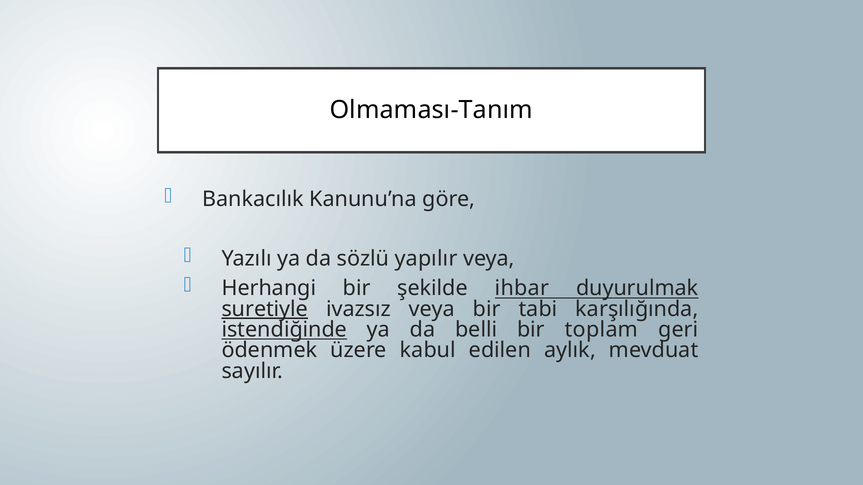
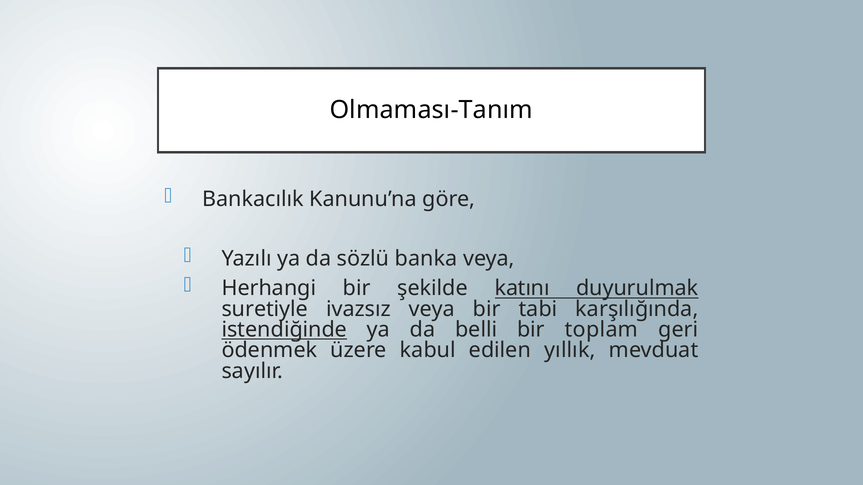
yapılır: yapılır -> banka
ihbar: ihbar -> katını
suretiyle underline: present -> none
aylık: aylık -> yıllık
